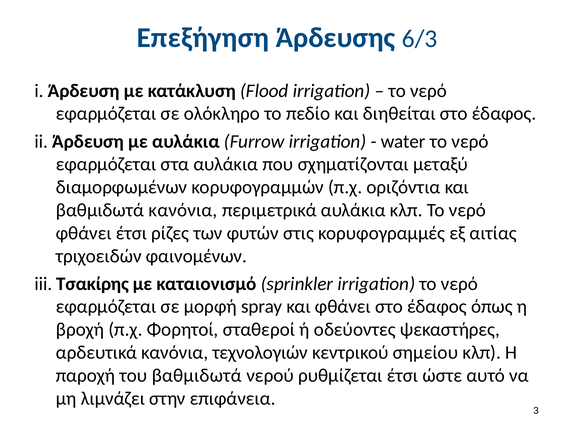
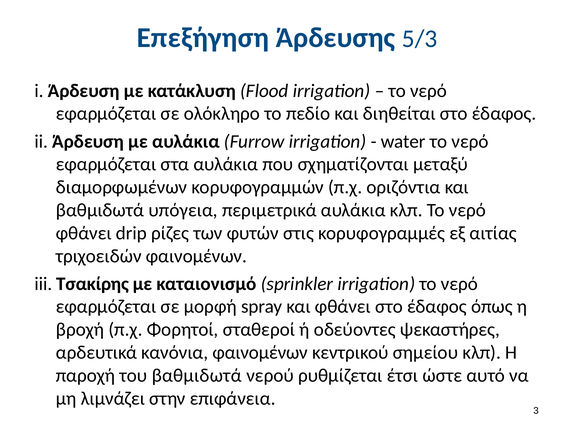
6/3: 6/3 -> 5/3
βαθμιδωτά κανόνια: κανόνια -> υπόγεια
φθάνει έτσι: έτσι -> drip
κανόνια τεχνολογιών: τεχνολογιών -> φαινομένων
